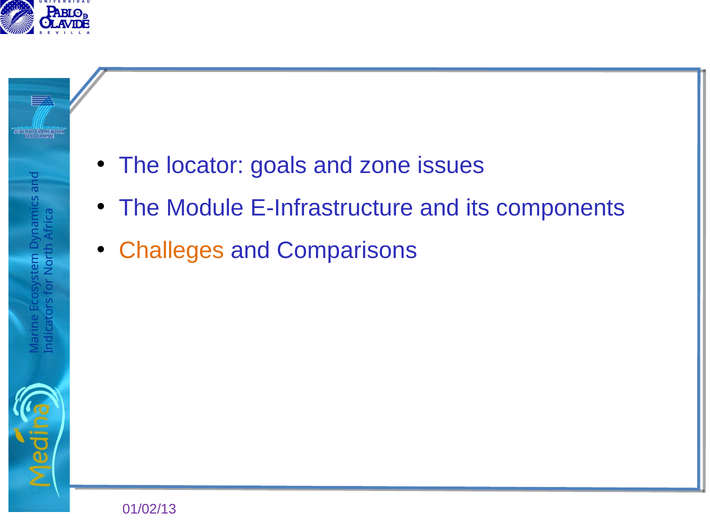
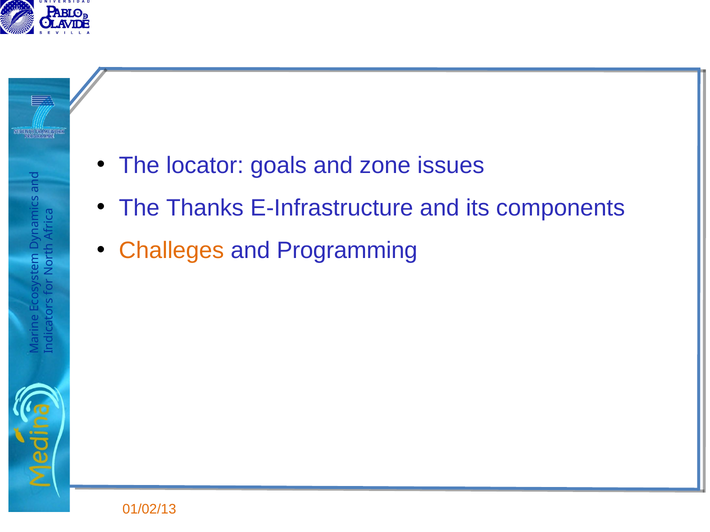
Module: Module -> Thanks
Comparisons: Comparisons -> Programming
01/02/13 colour: purple -> orange
